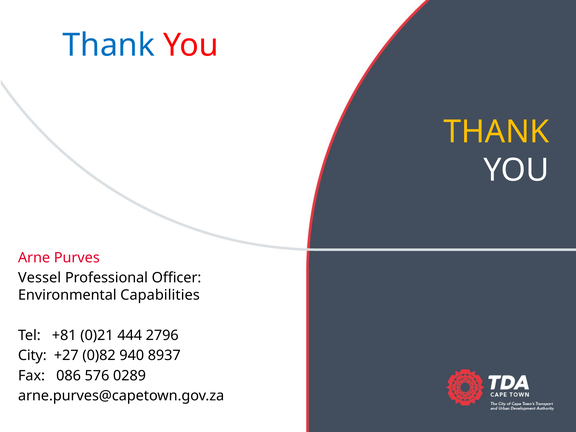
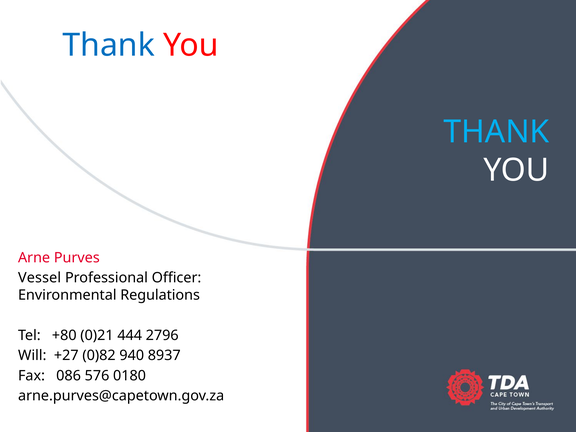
THANK at (496, 132) colour: yellow -> light blue
Capabilities: Capabilities -> Regulations
+81: +81 -> +80
City: City -> Will
0289: 0289 -> 0180
